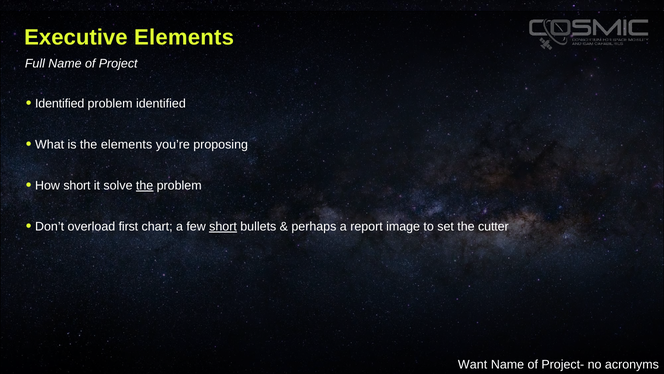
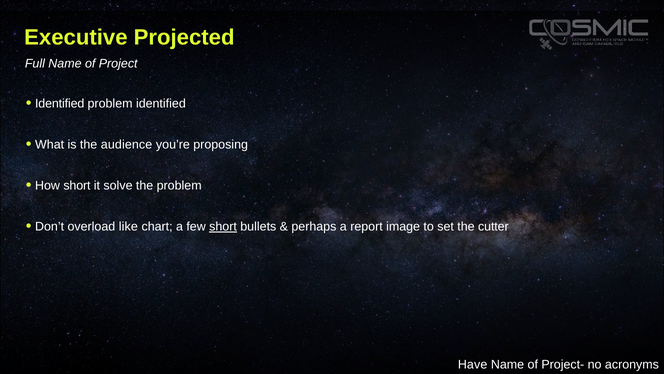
Executive Elements: Elements -> Projected
the elements: elements -> audience
the at (145, 185) underline: present -> none
first: first -> like
Want: Want -> Have
